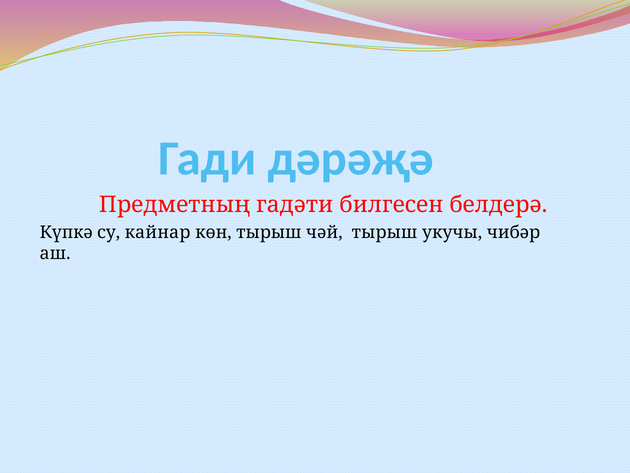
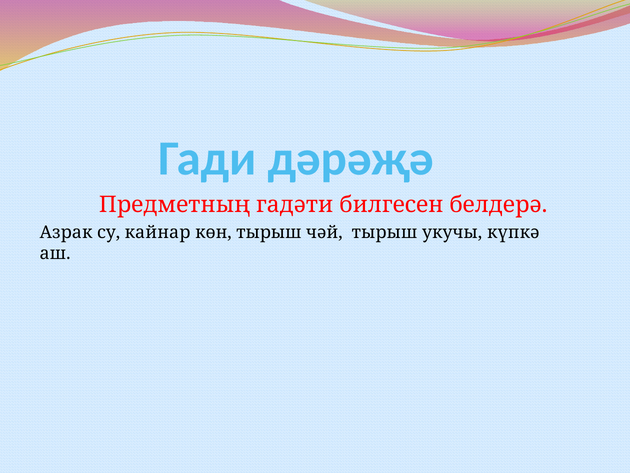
Күпкә: Күпкә -> Азрак
чибәр: чибәр -> күпкә
